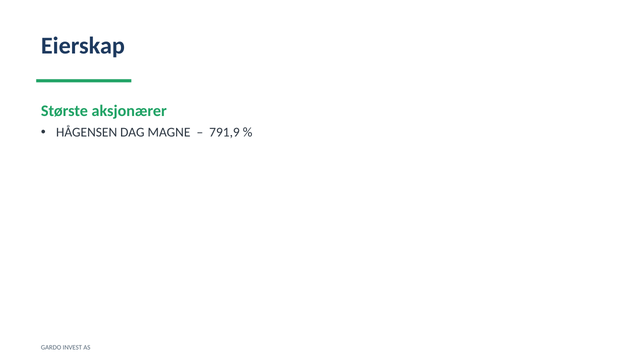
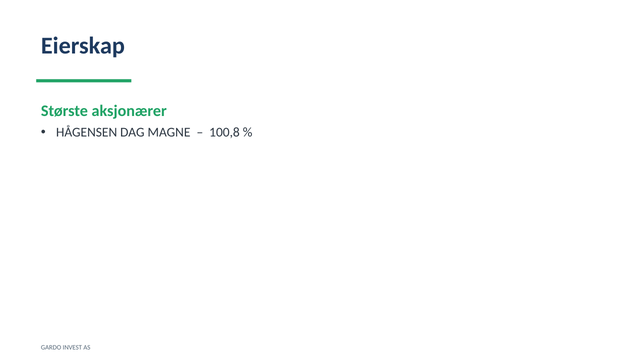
791,9: 791,9 -> 100,8
